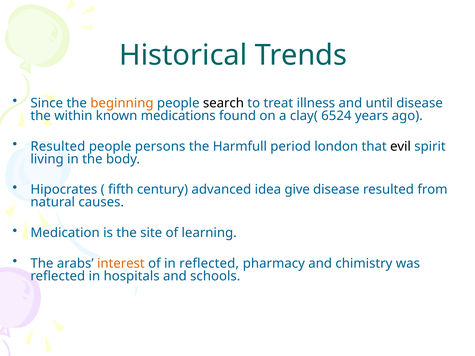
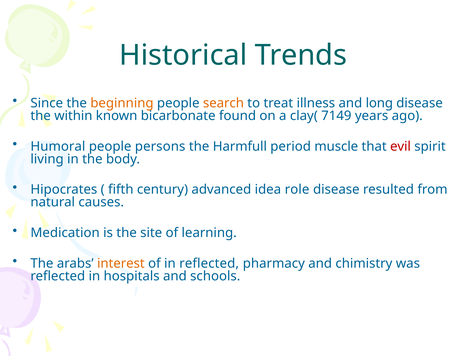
search colour: black -> orange
until: until -> long
medications: medications -> bicarbonate
6524: 6524 -> 7149
Resulted at (58, 146): Resulted -> Humoral
london: london -> muscle
evil colour: black -> red
give: give -> role
